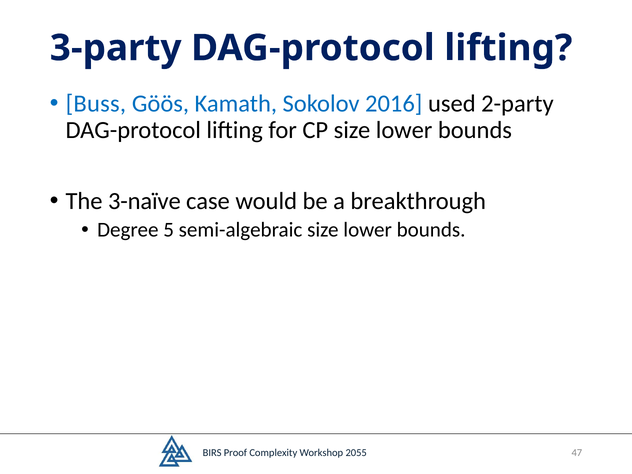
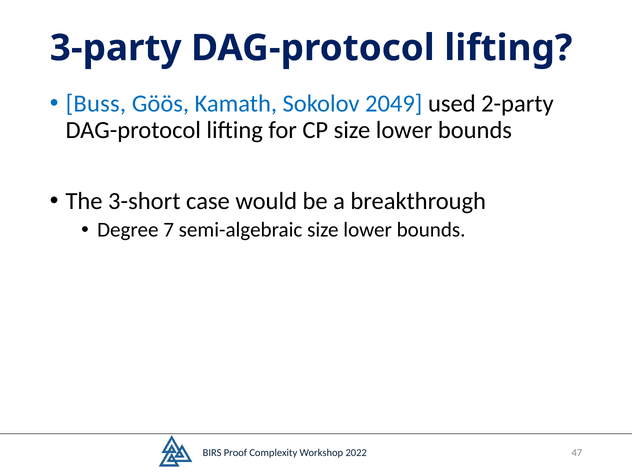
2016: 2016 -> 2049
3-naïve: 3-naïve -> 3-short
5: 5 -> 7
2055: 2055 -> 2022
